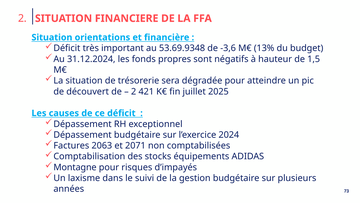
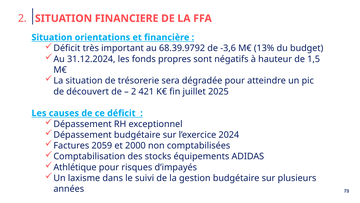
53.69.9348: 53.69.9348 -> 68.39.9792
2063: 2063 -> 2059
2071: 2071 -> 2000
Montagne: Montagne -> Athlétique
